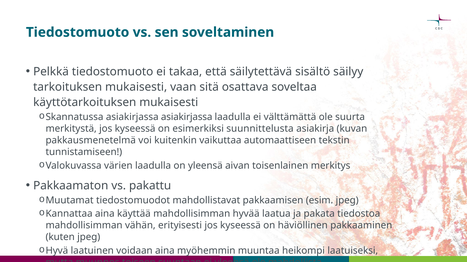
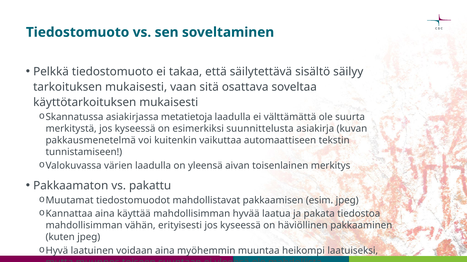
asiakirjassa asiakirjassa: asiakirjassa -> metatietoja
